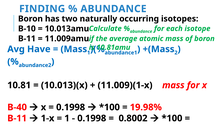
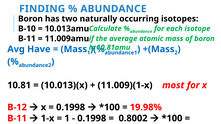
11.009)(1-x mass: mass -> most
B-40: B-40 -> B-12
